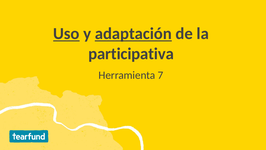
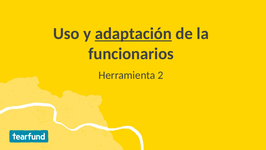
Uso underline: present -> none
participativa: participativa -> funcionarios
7: 7 -> 2
